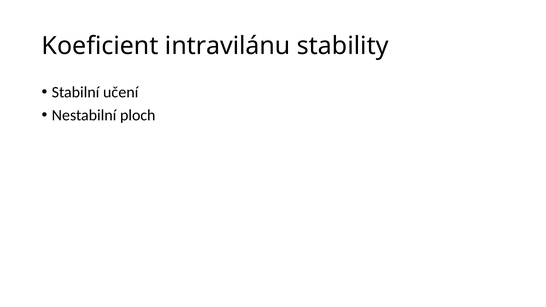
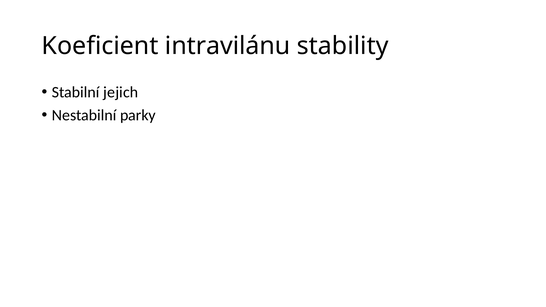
učení: učení -> jejich
ploch: ploch -> parky
